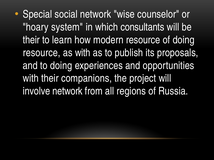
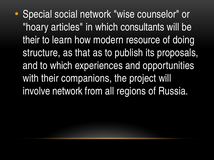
system: system -> articles
resource at (42, 53): resource -> structure
as with: with -> that
to doing: doing -> which
